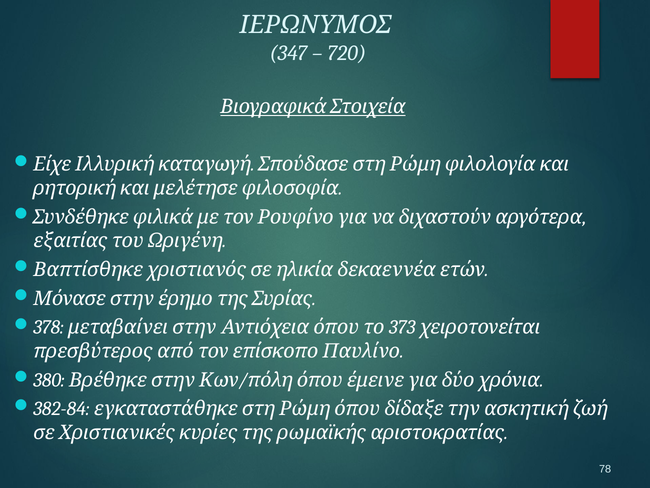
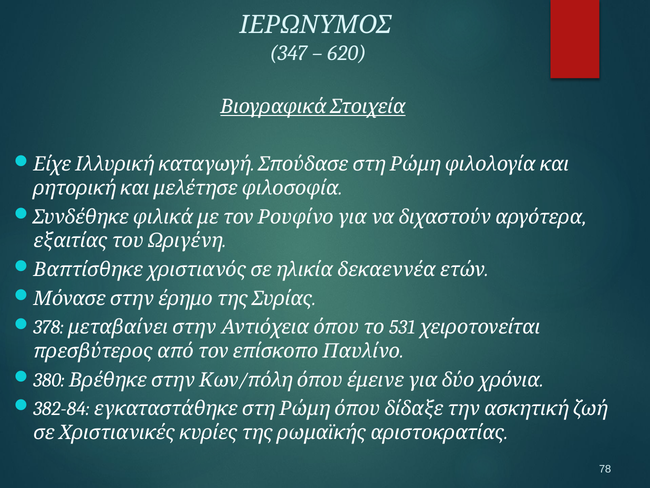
720: 720 -> 620
373: 373 -> 531
